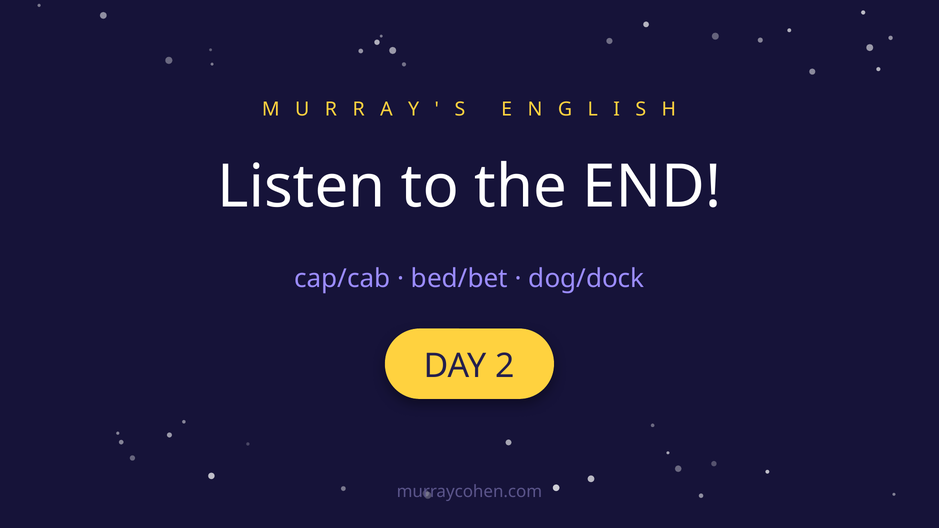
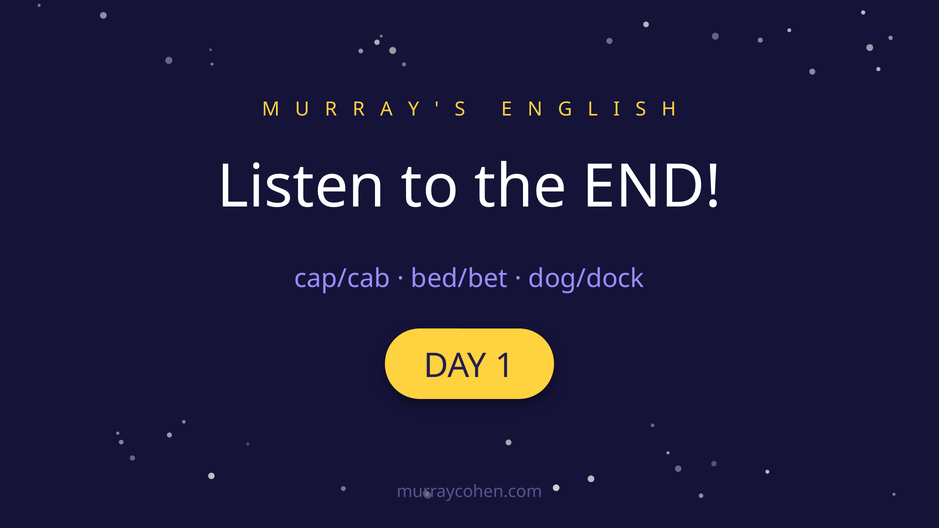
2: 2 -> 1
